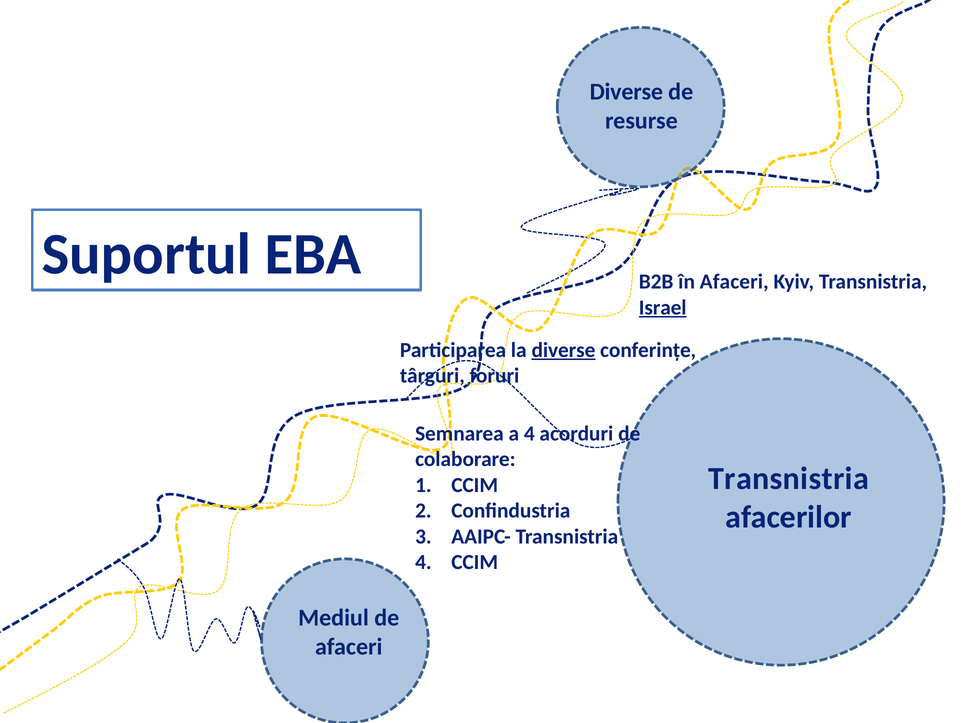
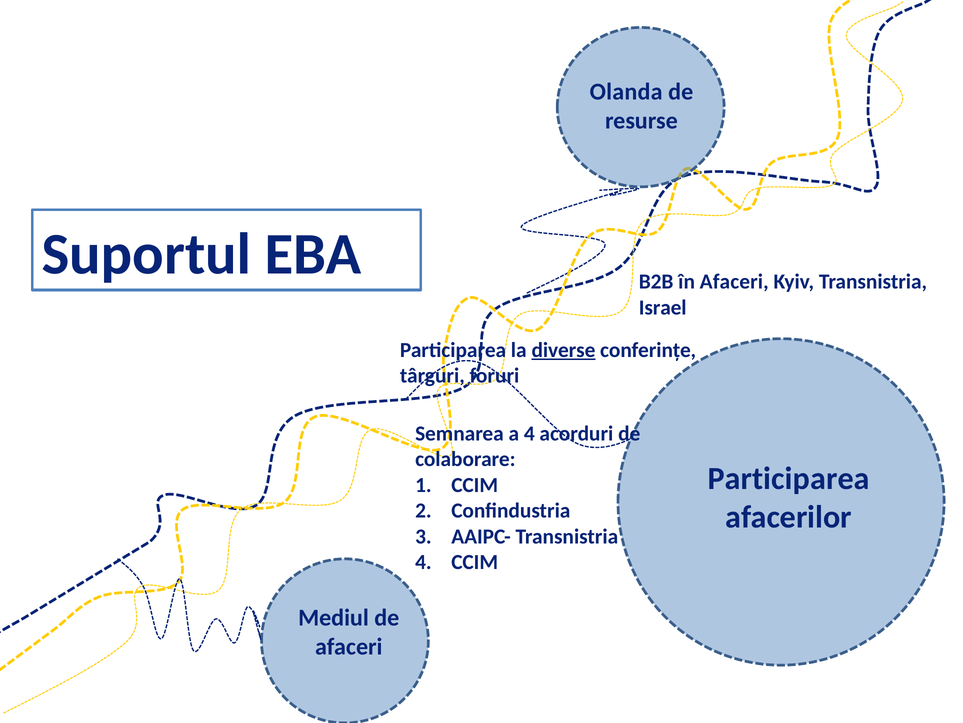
Diverse at (626, 92): Diverse -> Olanda
Israel underline: present -> none
Transnistria at (789, 478): Transnistria -> Participarea
